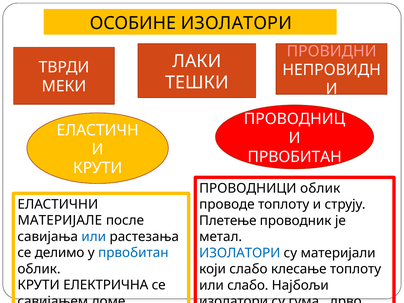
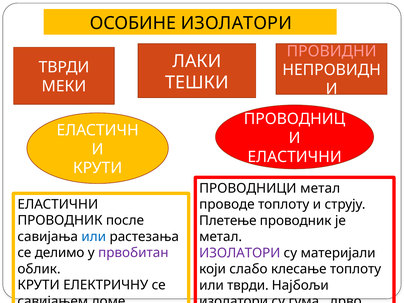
ПРВОБИТАН at (295, 157): ПРВОБИТАН -> ЕЛАСТИЧНИ
ПРОВОДНИЦИ облик: облик -> метал
МАТЕРИЈАЛЕ at (60, 220): МАТЕРИЈАЛЕ -> ПРОВОДНИК
првобитан at (133, 253) colour: blue -> purple
ИЗОЛАТОРИ at (240, 253) colour: blue -> purple
ЕЛЕКТРИЧНА: ЕЛЕКТРИЧНА -> ЕЛЕКТРИЧНУ
или слабо: слабо -> тврди
